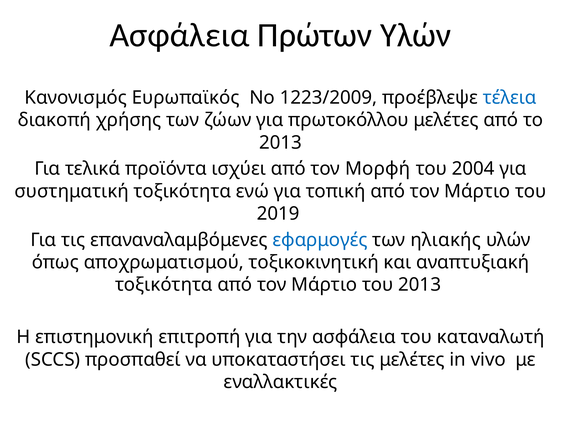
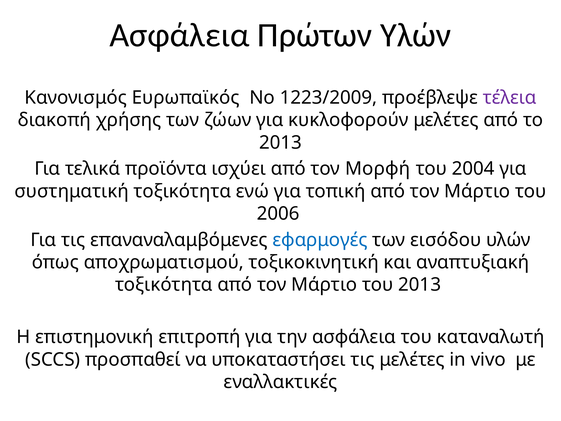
τέλεια colour: blue -> purple
πρωτοκόλλου: πρωτοκόλλου -> κυκλοφορούν
2019: 2019 -> 2006
ηλιακής: ηλιακής -> εισόδου
